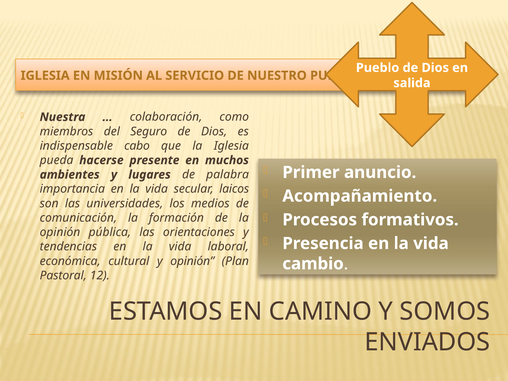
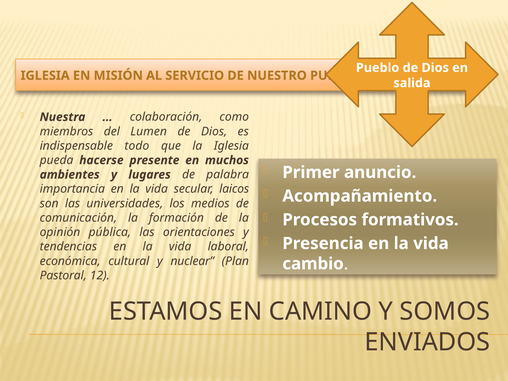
Seguro: Seguro -> Lumen
cabo: cabo -> todo
y opinión: opinión -> nuclear
